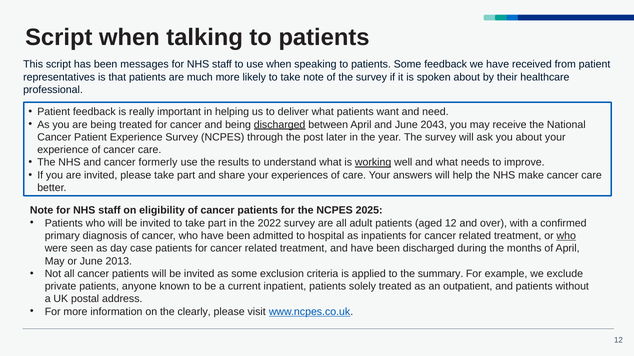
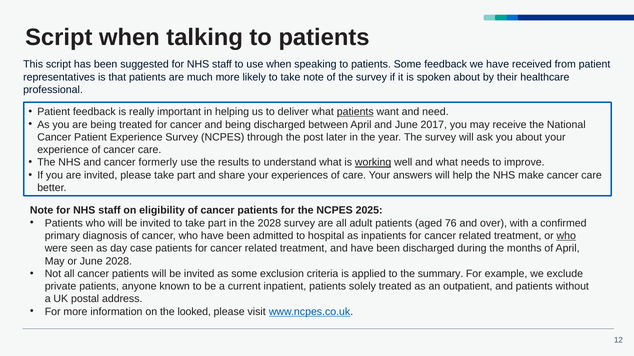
messages: messages -> suggested
patients at (355, 112) underline: none -> present
discharged at (280, 125) underline: present -> none
2043: 2043 -> 2017
the 2022: 2022 -> 2028
aged 12: 12 -> 76
June 2013: 2013 -> 2028
clearly: clearly -> looked
